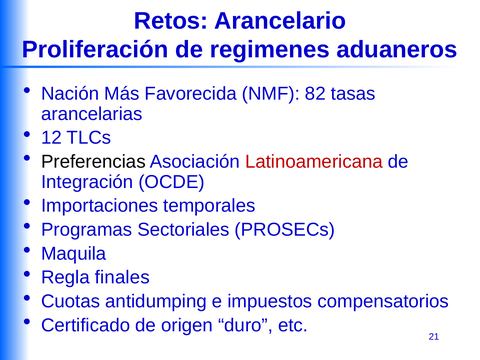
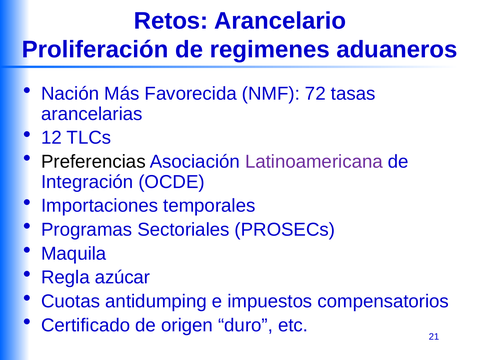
82: 82 -> 72
Latinoamericana colour: red -> purple
finales: finales -> azúcar
